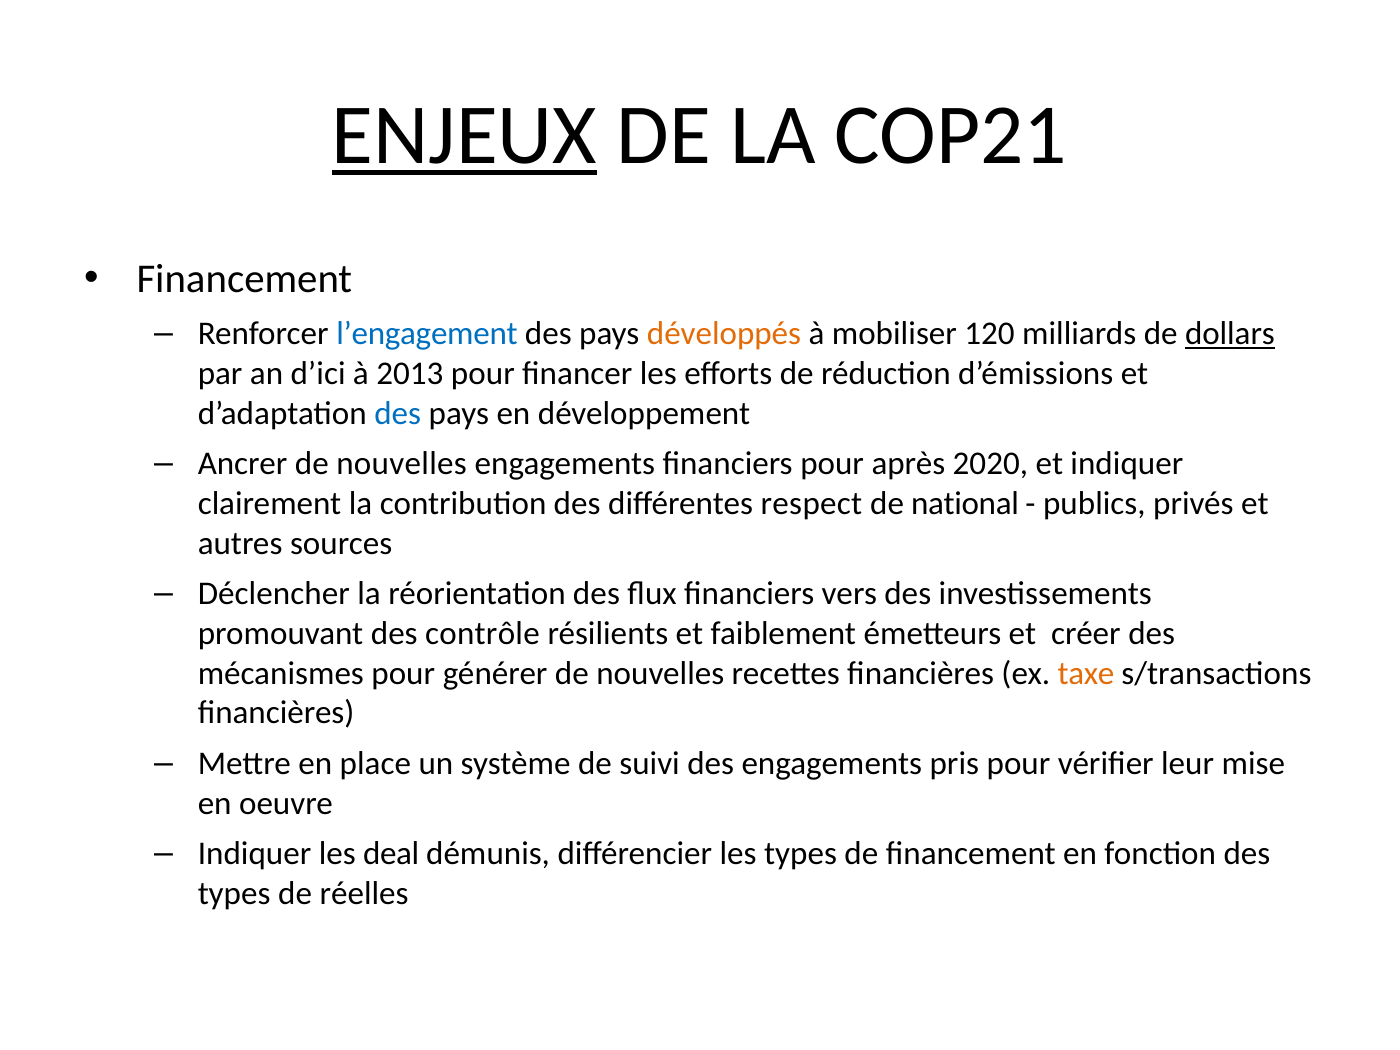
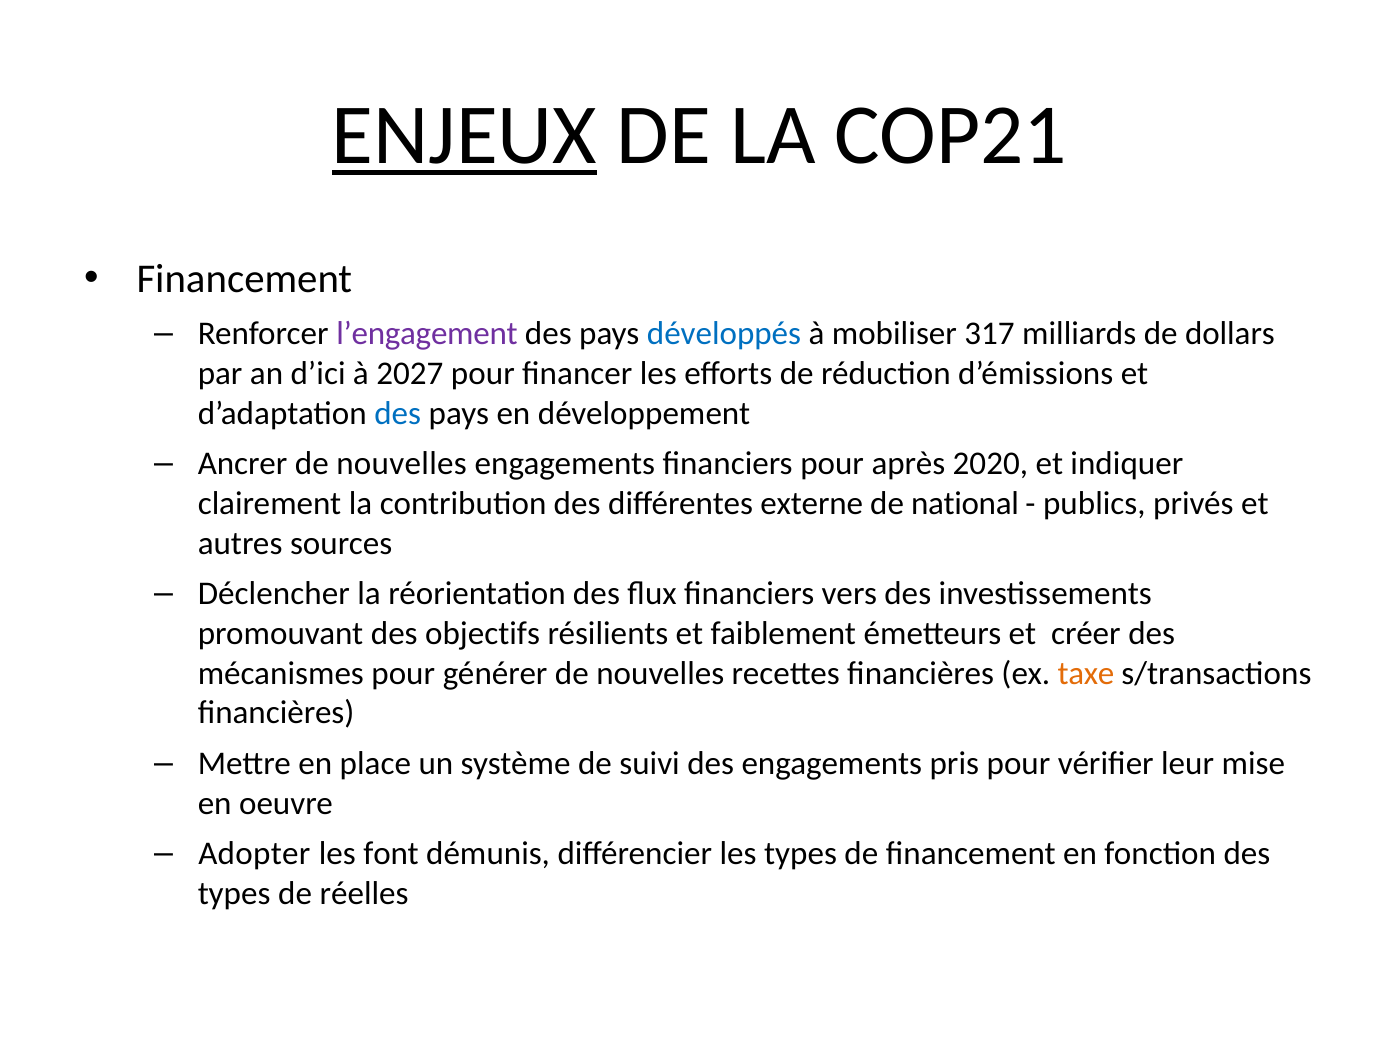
l’engagement colour: blue -> purple
développés colour: orange -> blue
120: 120 -> 317
dollars underline: present -> none
2013: 2013 -> 2027
respect: respect -> externe
contrôle: contrôle -> objectifs
Indiquer at (255, 854): Indiquer -> Adopter
deal: deal -> font
